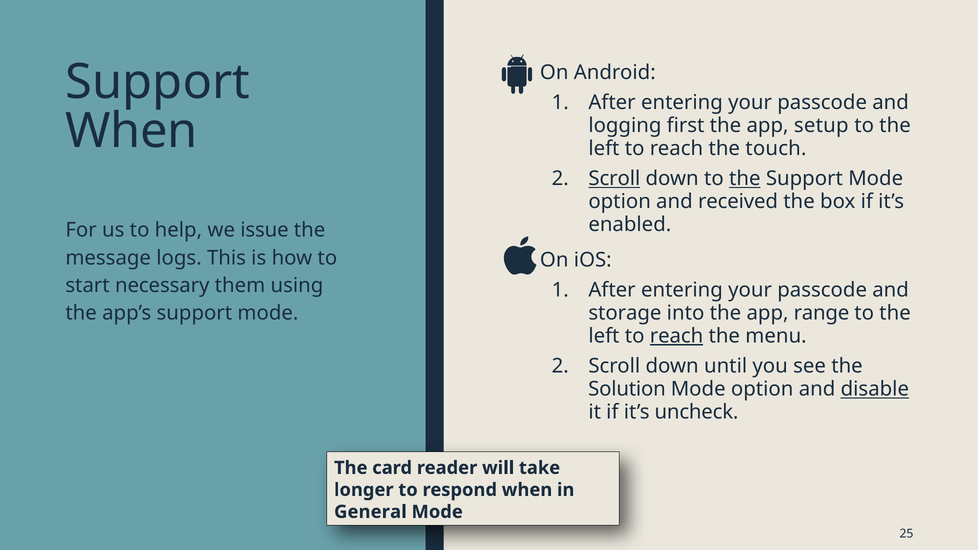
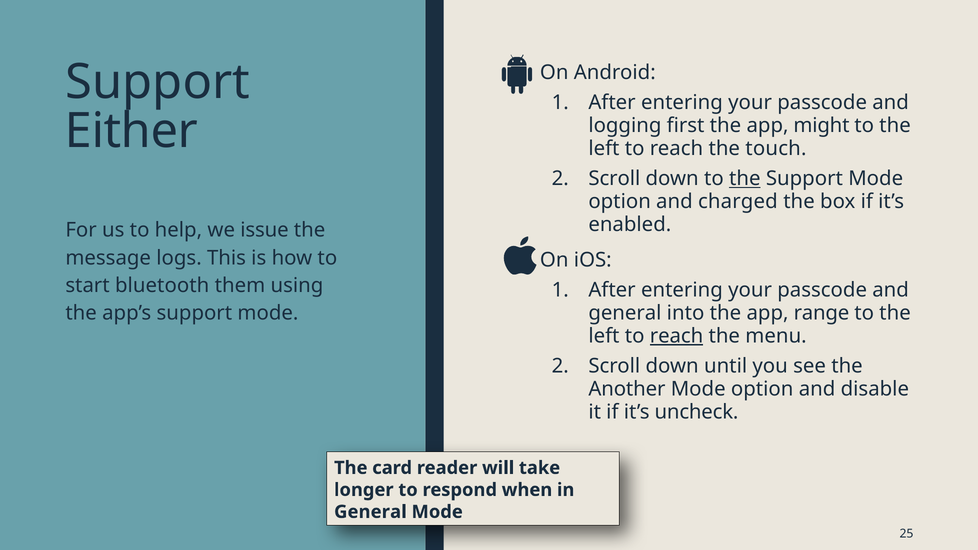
When at (131, 131): When -> Either
setup: setup -> might
Scroll at (614, 179) underline: present -> none
received: received -> charged
necessary: necessary -> bluetooth
storage at (625, 313): storage -> general
Solution: Solution -> Another
disable underline: present -> none
